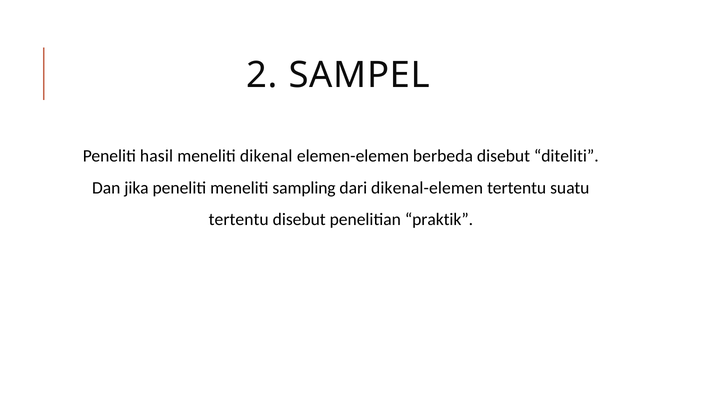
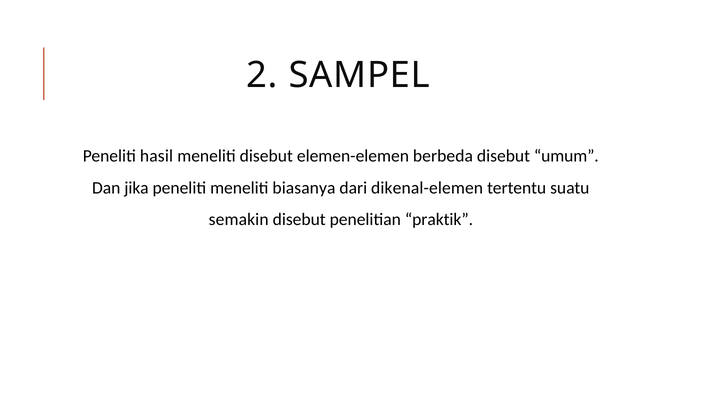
meneliti dikenal: dikenal -> disebut
diteliti: diteliti -> umum
sampling: sampling -> biasanya
tertentu at (239, 219): tertentu -> semakin
